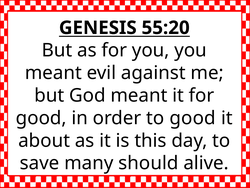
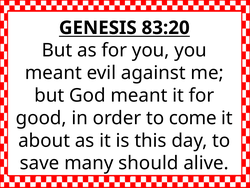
55:20: 55:20 -> 83:20
to good: good -> come
